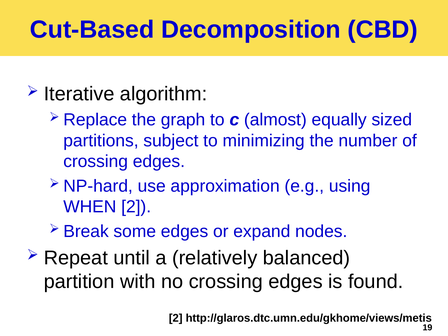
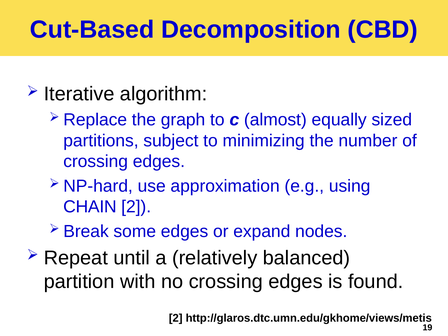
WHEN: WHEN -> CHAIN
